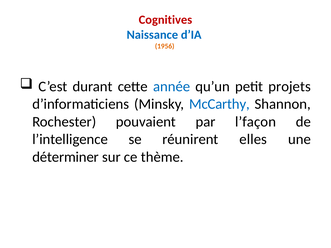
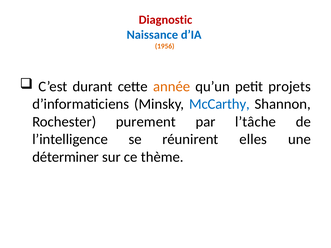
Cognitives: Cognitives -> Diagnostic
année colour: blue -> orange
pouvaient: pouvaient -> purement
l’façon: l’façon -> l’tâche
